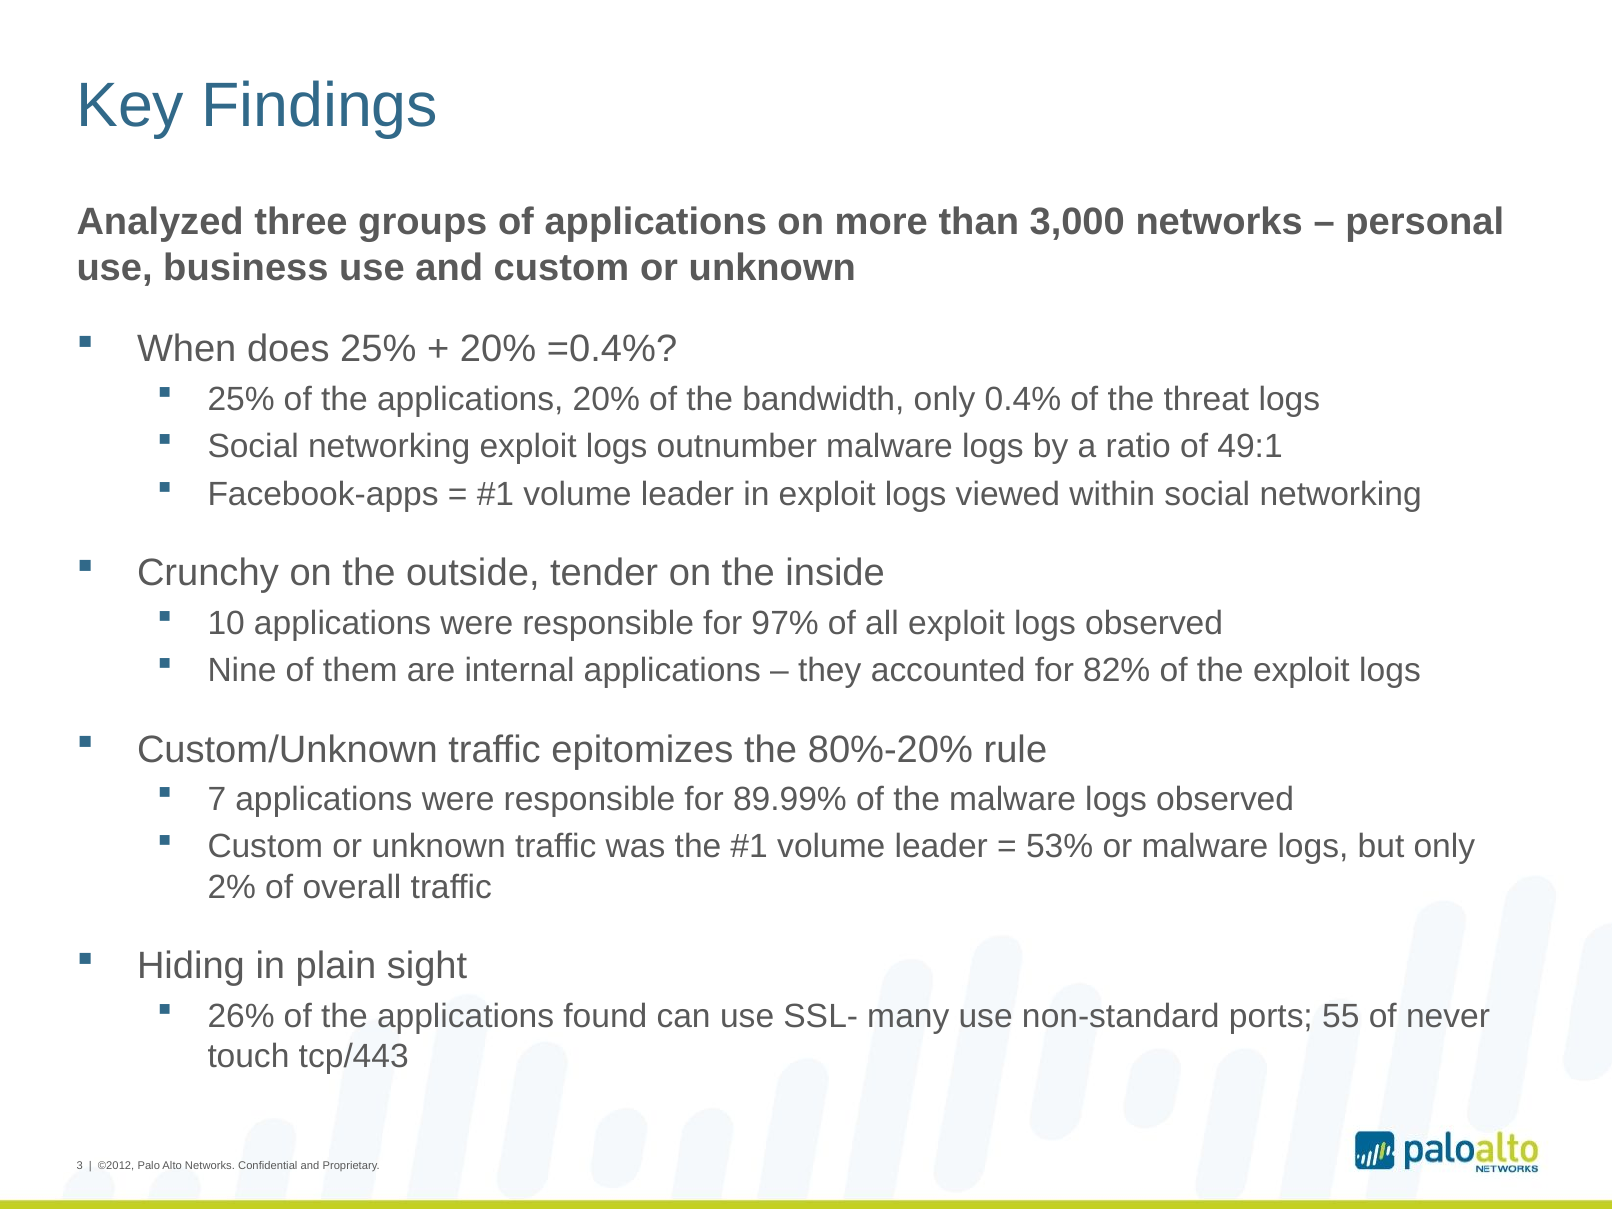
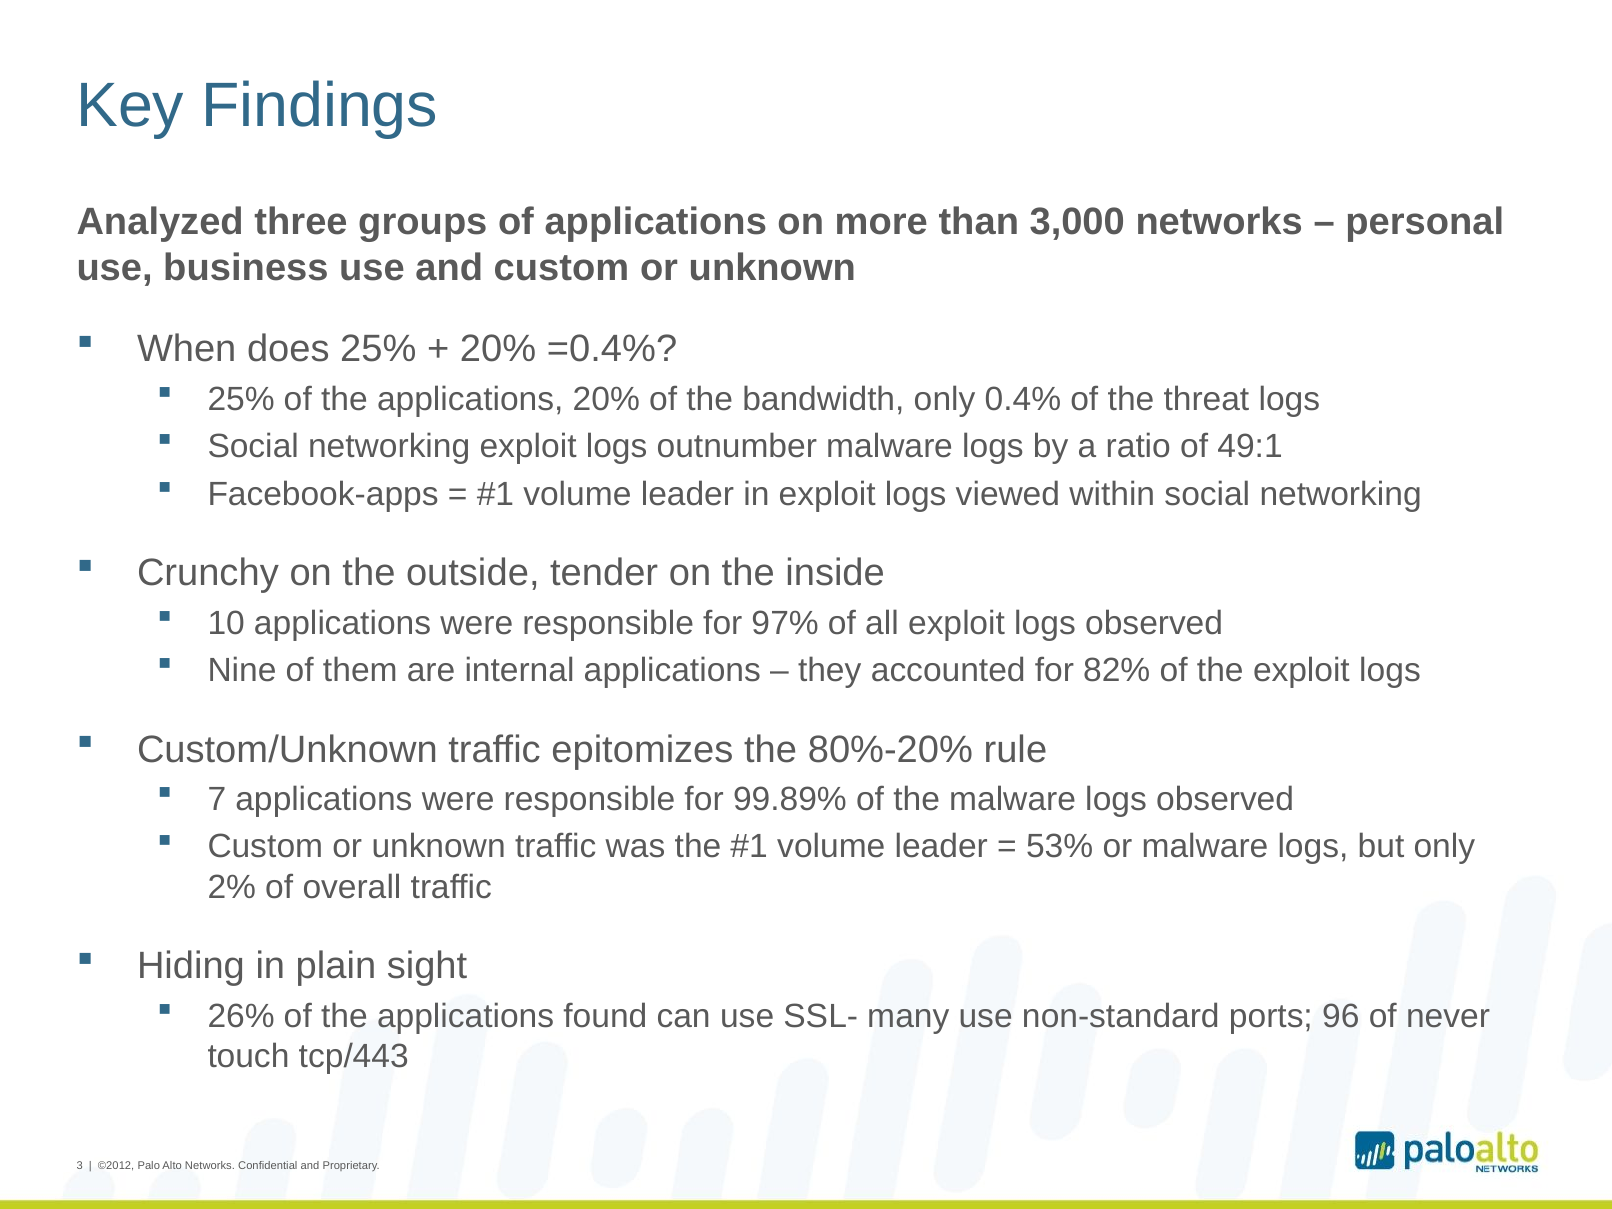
89.99%: 89.99% -> 99.89%
55: 55 -> 96
